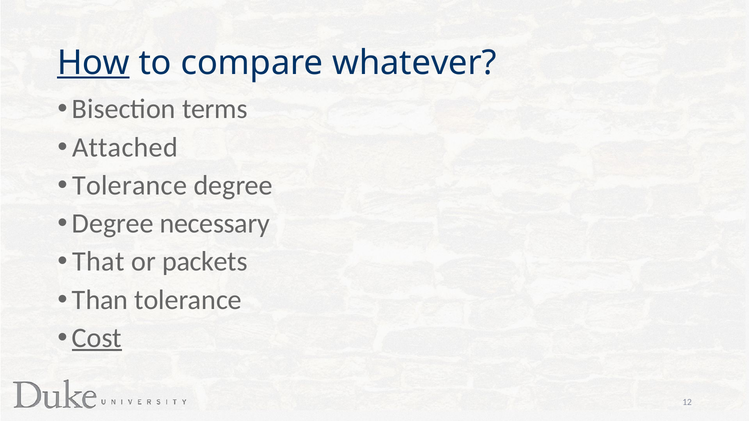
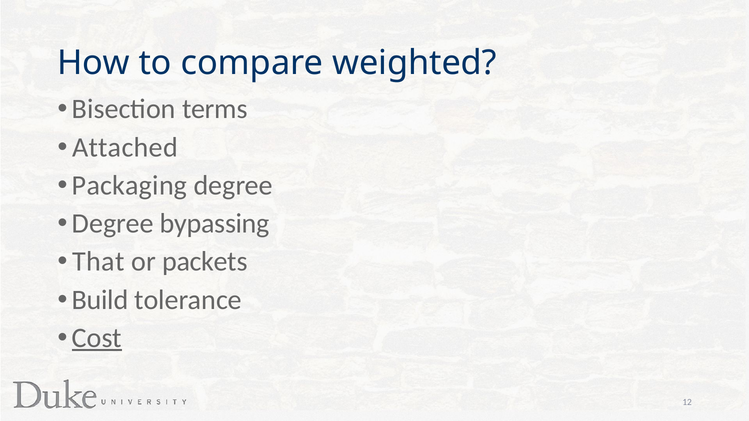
How underline: present -> none
whatever: whatever -> weighted
Tolerance at (130, 186): Tolerance -> Packaging
necessary: necessary -> bypassing
Than: Than -> Build
